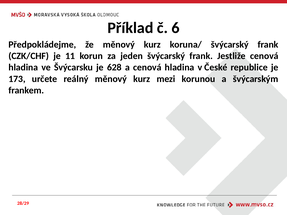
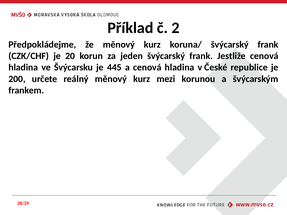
6: 6 -> 2
11: 11 -> 20
628: 628 -> 445
173: 173 -> 200
